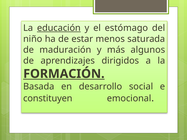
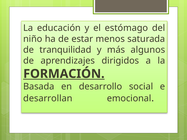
educación underline: present -> none
maduración: maduración -> tranquilidad
constituyen: constituyen -> desarrollan
